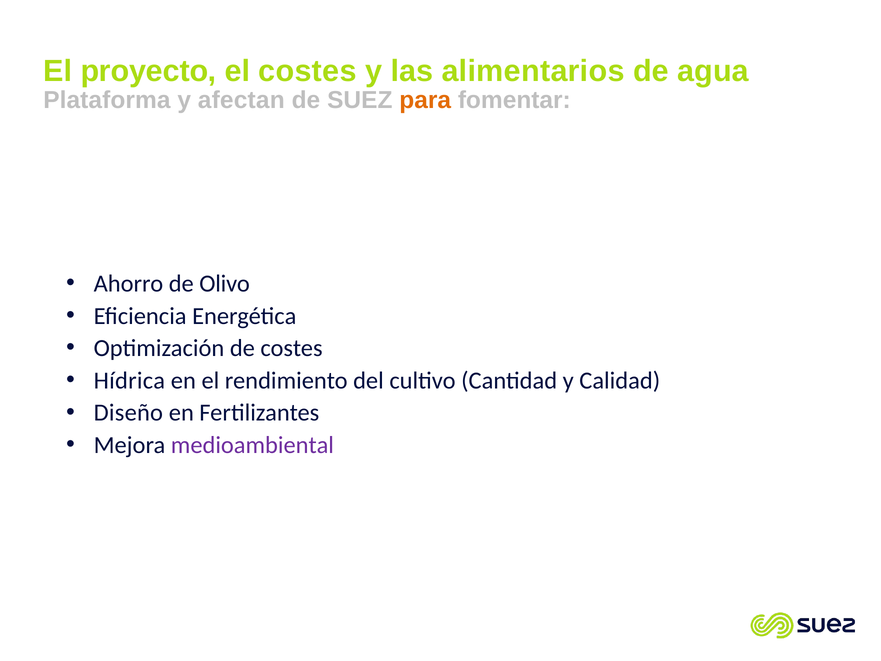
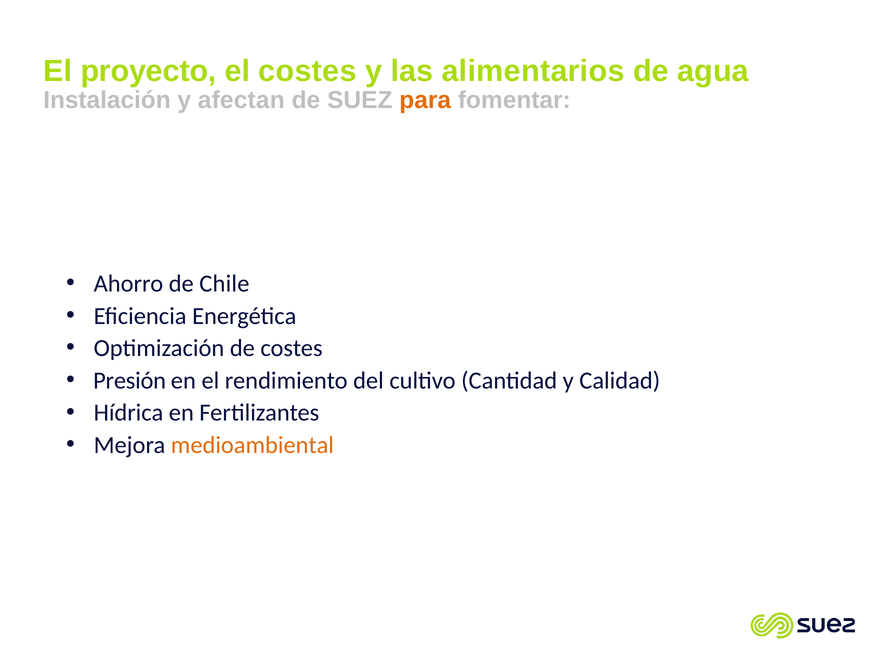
Plataforma: Plataforma -> Instalación
Olivo: Olivo -> Chile
Hídrica: Hídrica -> Presión
Diseño: Diseño -> Hídrica
medioambiental colour: purple -> orange
